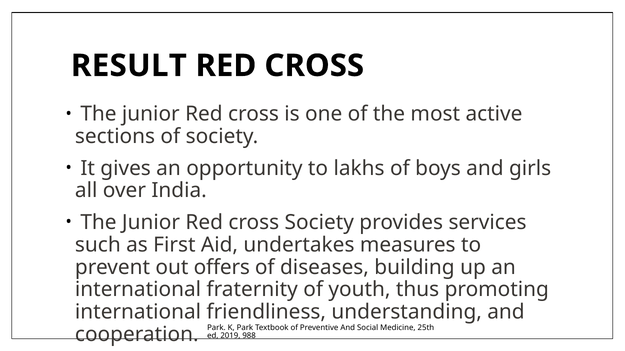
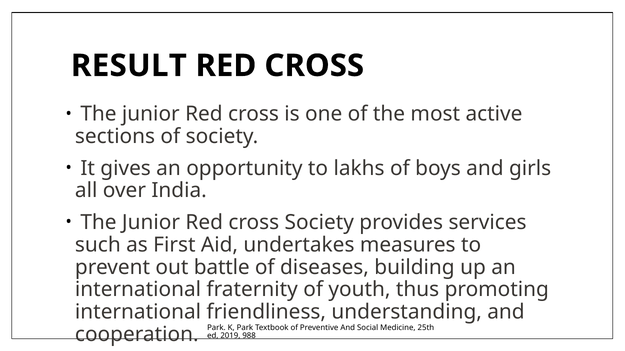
offers: offers -> battle
